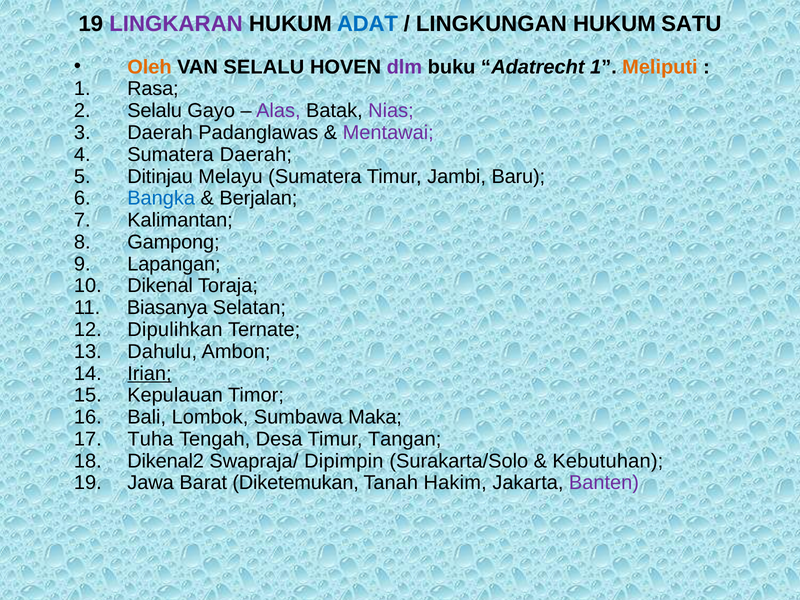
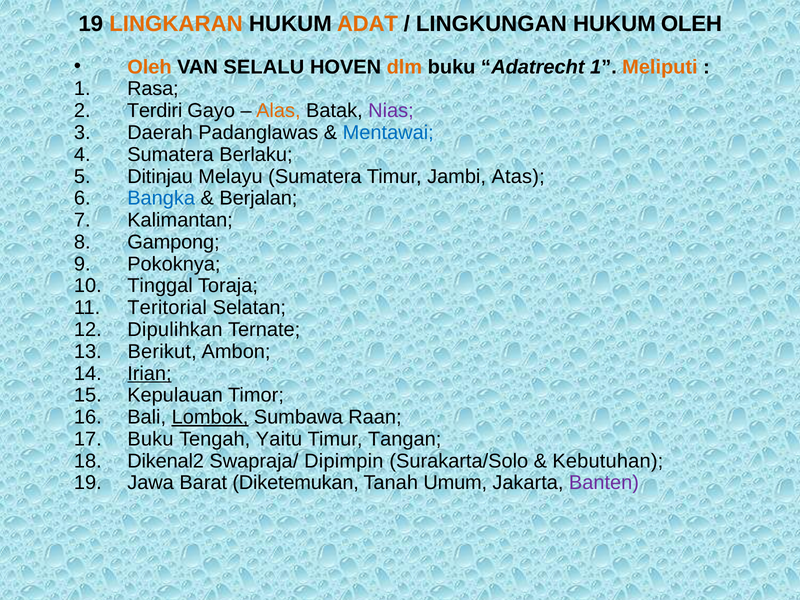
LINGKARAN colour: purple -> orange
ADAT colour: blue -> orange
HUKUM SATU: SATU -> OLEH
dlm colour: purple -> orange
Selalu at (155, 111): Selalu -> Terdiri
Alas colour: purple -> orange
Mentawai colour: purple -> blue
Sumatera Daerah: Daerah -> Berlaku
Baru: Baru -> Atas
Lapangan: Lapangan -> Pokoknya
Dikenal: Dikenal -> Tinggal
Biasanya: Biasanya -> Teritorial
Dahulu: Dahulu -> Berikut
Lombok underline: none -> present
Maka: Maka -> Raan
Tuha at (150, 439): Tuha -> Buku
Desa: Desa -> Yaitu
Hakim: Hakim -> Umum
